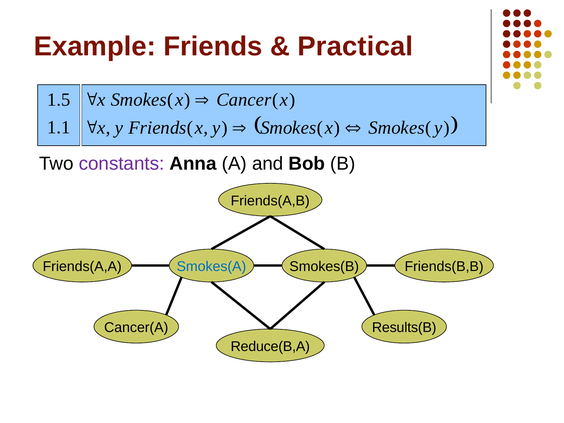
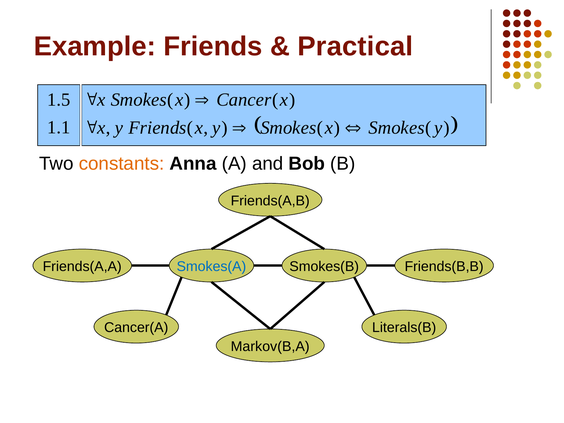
constants colour: purple -> orange
Results(B: Results(B -> Literals(B
Reduce(B,A: Reduce(B,A -> Markov(B,A
